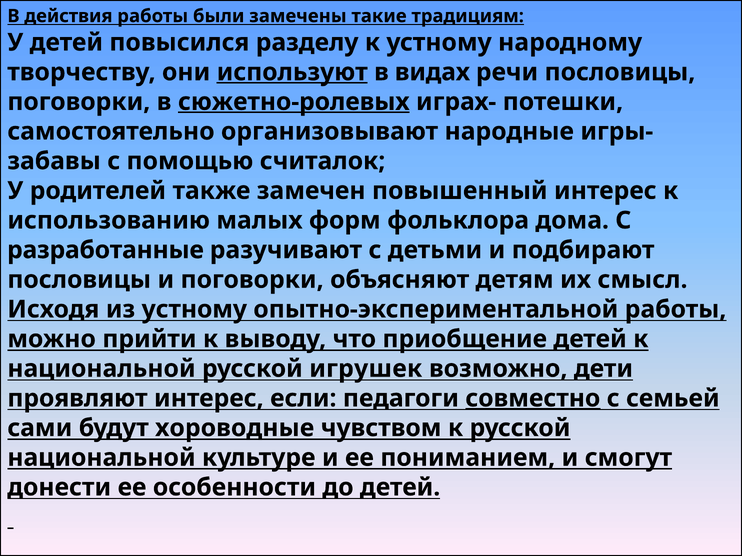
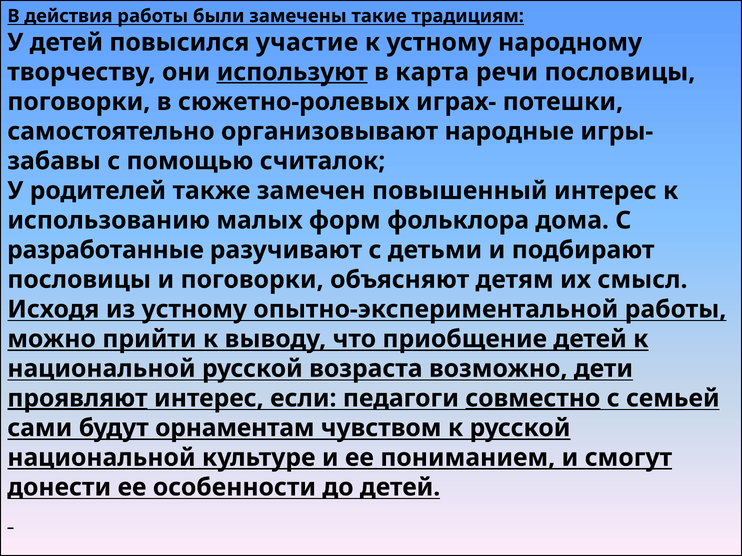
разделу: разделу -> участие
видах: видах -> карта
сюжетно-ролевых underline: present -> none
игрушек: игрушек -> возраста
проявляют underline: none -> present
хороводные: хороводные -> орнаментам
